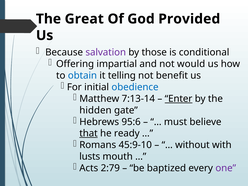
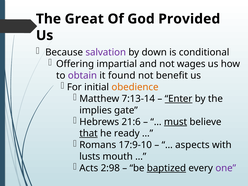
those: those -> down
would: would -> wages
obtain colour: blue -> purple
telling: telling -> found
obedience colour: blue -> orange
hidden: hidden -> implies
95:6: 95:6 -> 21:6
must underline: none -> present
45:9-10: 45:9-10 -> 17:9-10
without: without -> aspects
2:79: 2:79 -> 2:98
baptized underline: none -> present
